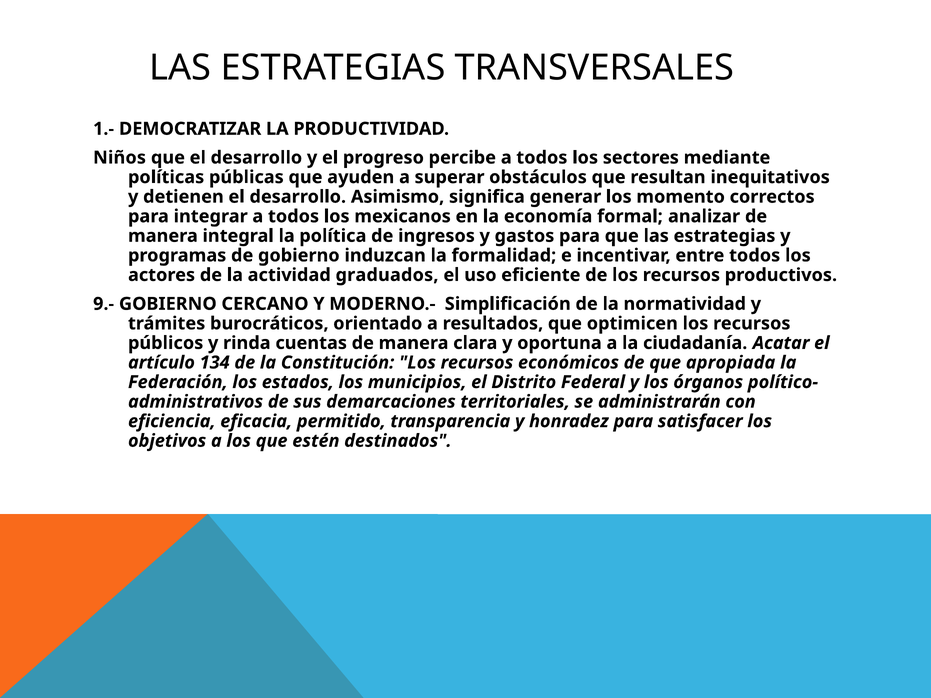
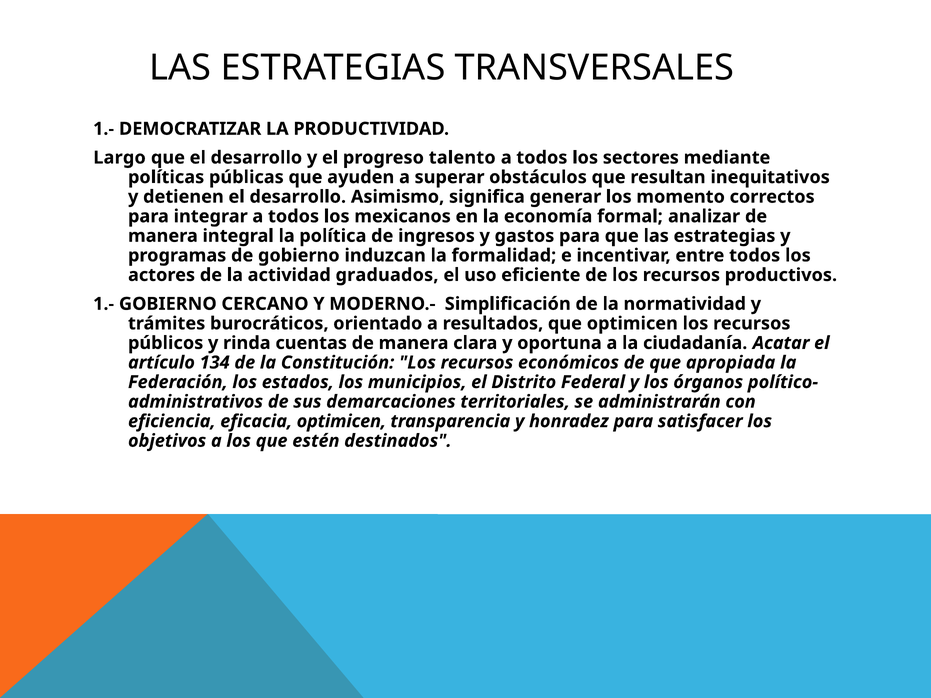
Niños: Niños -> Largo
percibe: percibe -> talento
9.- at (104, 304): 9.- -> 1.-
eficacia permitido: permitido -> optimicen
